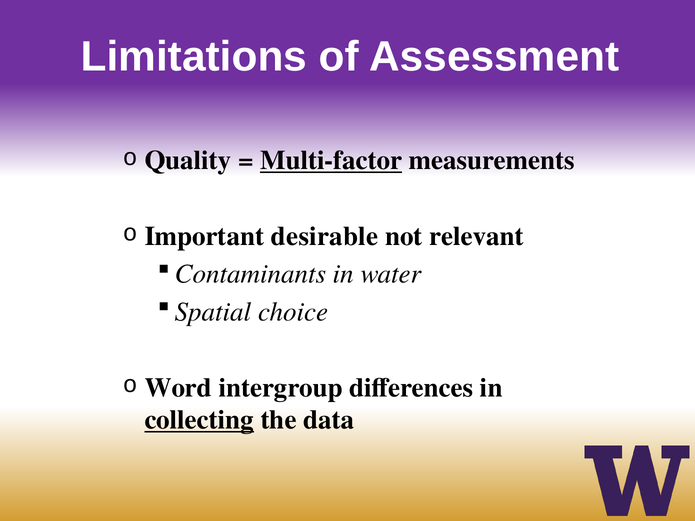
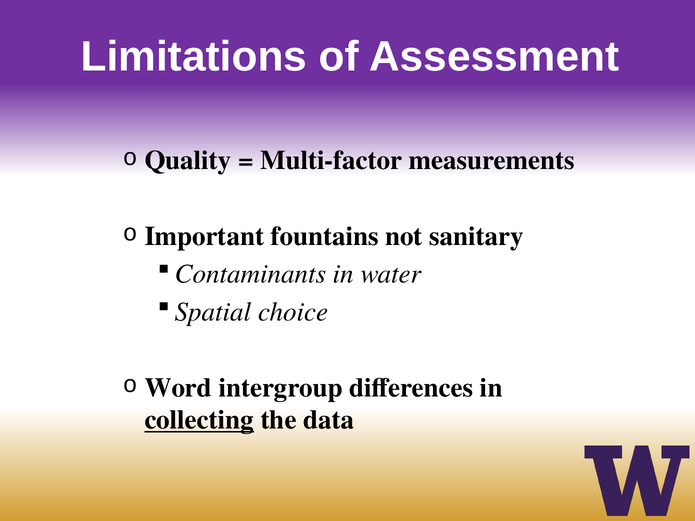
Multi-factor underline: present -> none
desirable: desirable -> fountains
relevant: relevant -> sanitary
